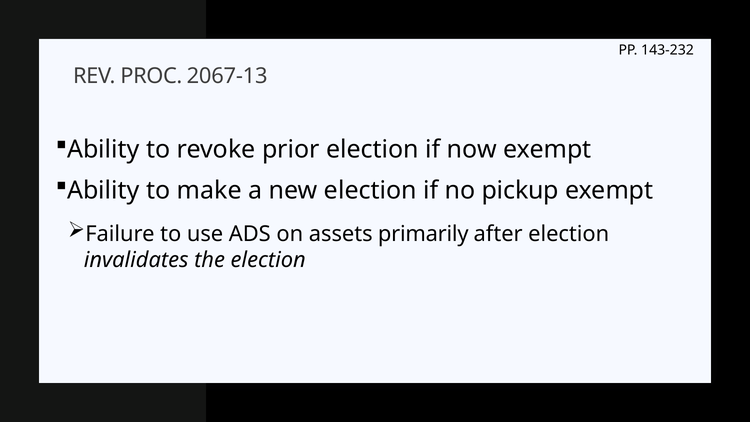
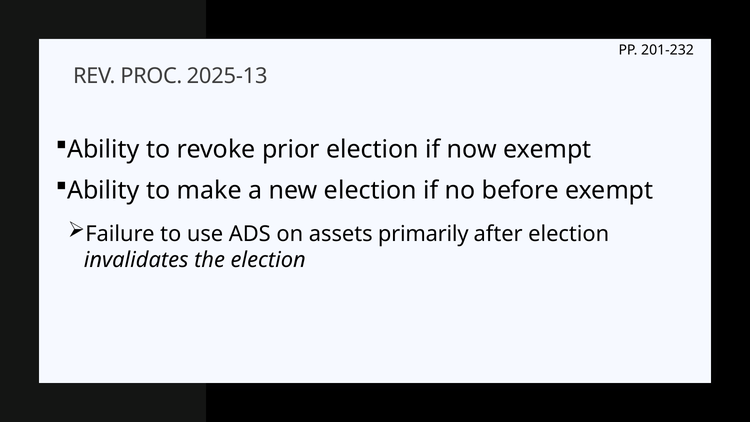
143-232: 143-232 -> 201-232
2067-13: 2067-13 -> 2025-13
pickup: pickup -> before
